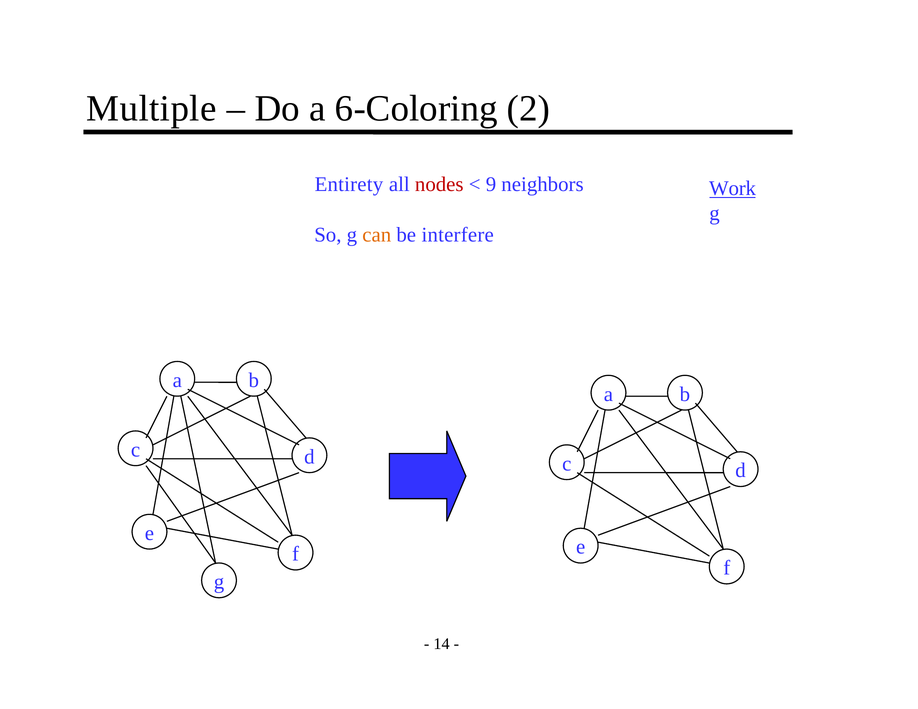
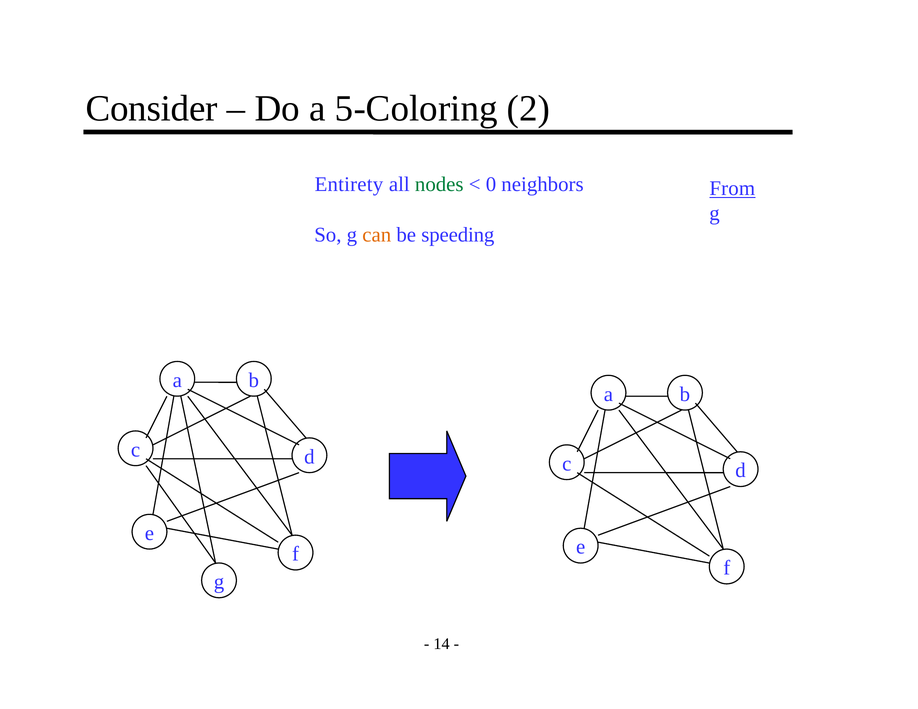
Multiple: Multiple -> Consider
6-Coloring: 6-Coloring -> 5-Coloring
nodes colour: red -> green
9: 9 -> 0
Work: Work -> From
interfere: interfere -> speeding
